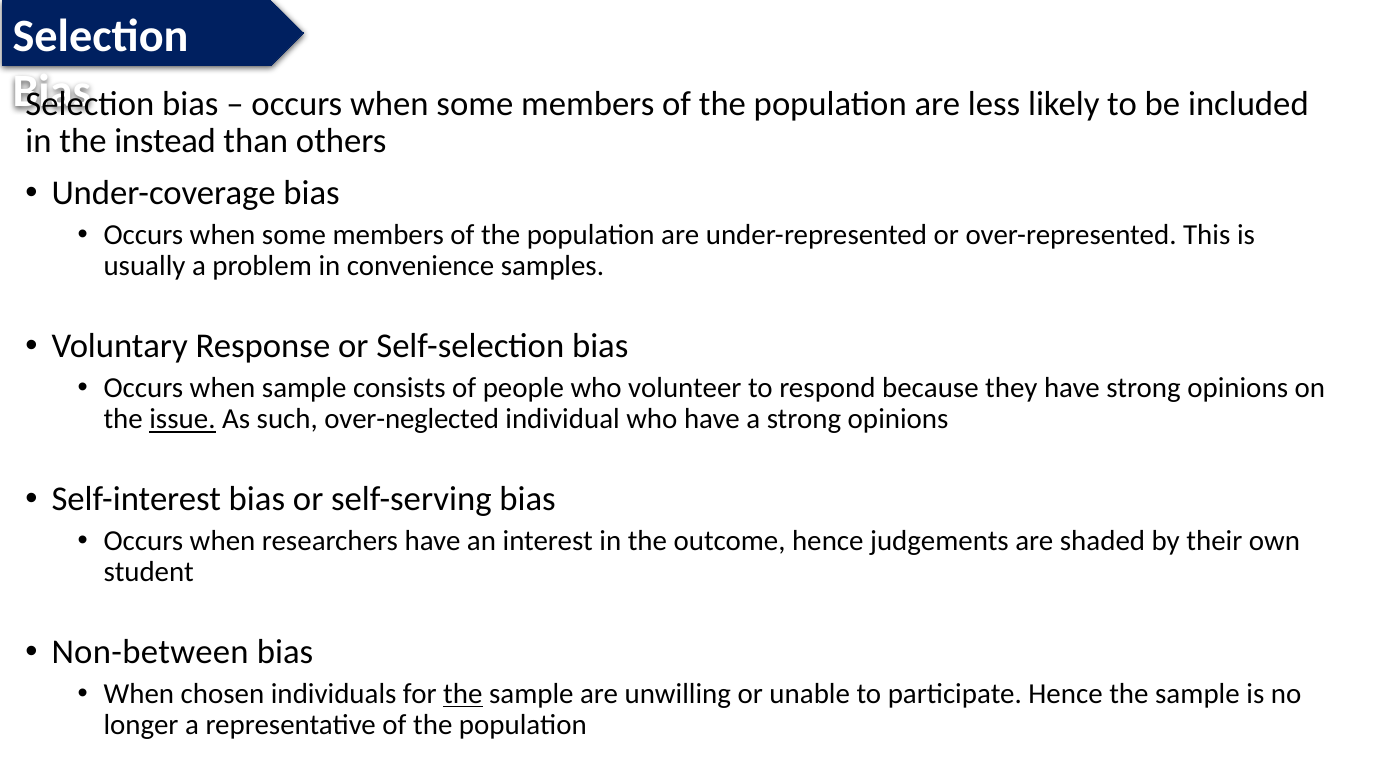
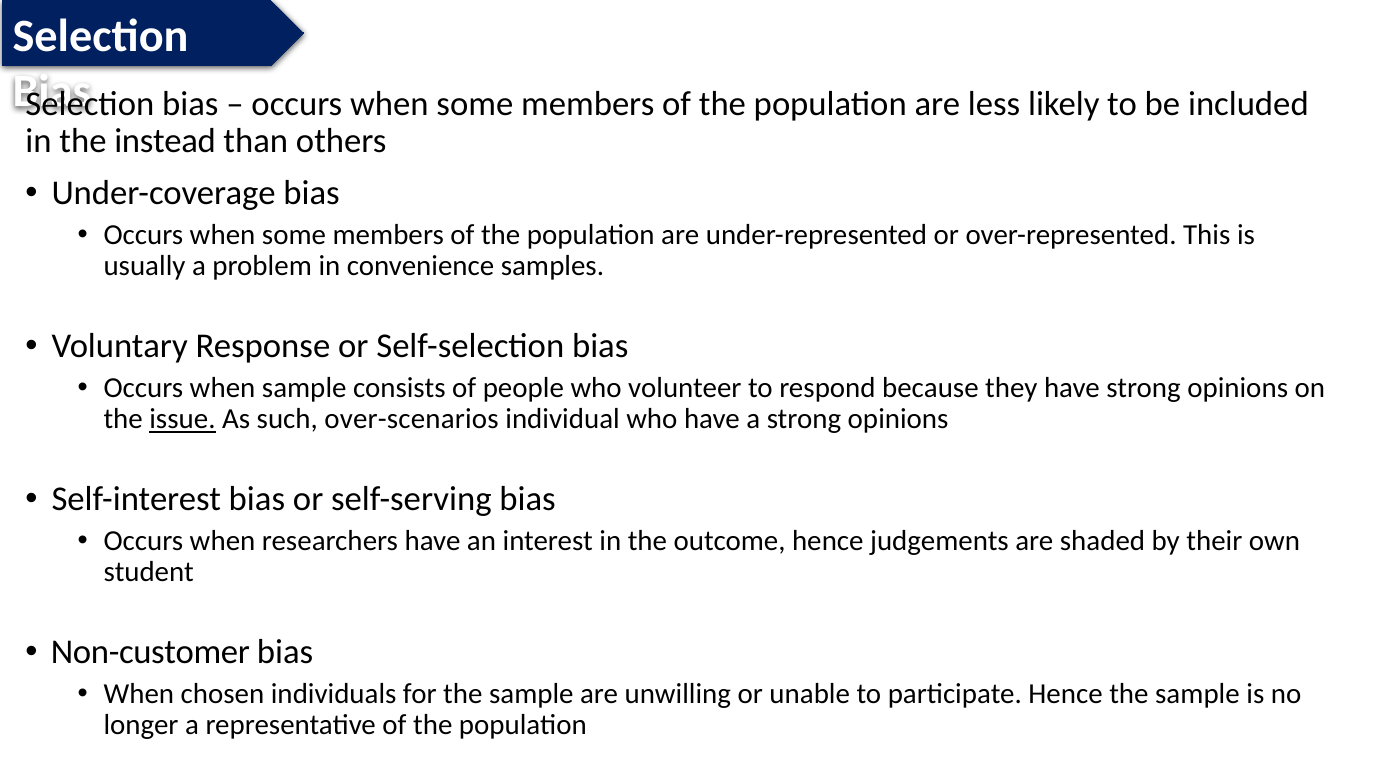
over-neglected: over-neglected -> over-scenarios
Non-between: Non-between -> Non-customer
the at (463, 694) underline: present -> none
